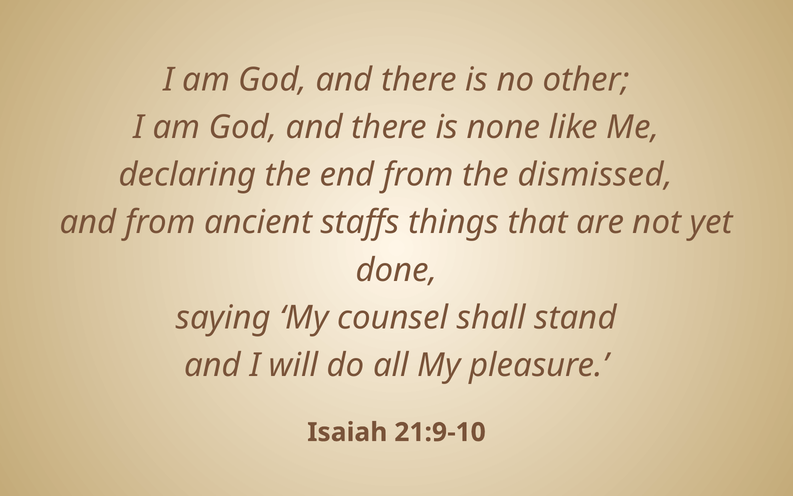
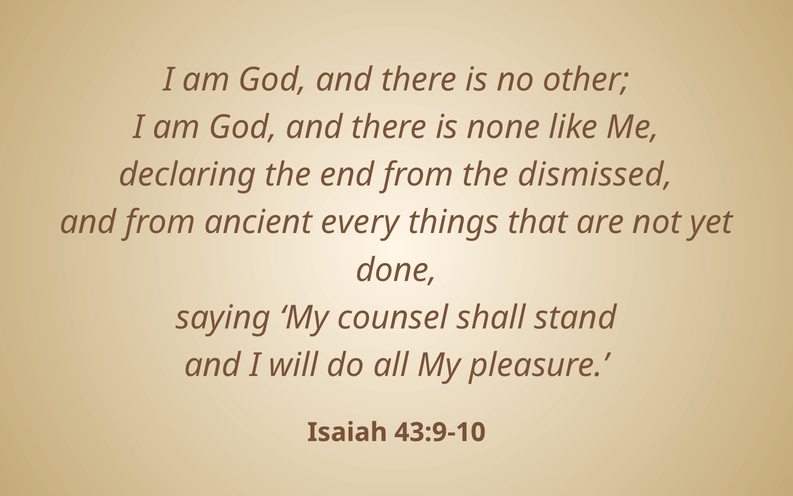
staffs: staffs -> every
21:9-10: 21:9-10 -> 43:9-10
